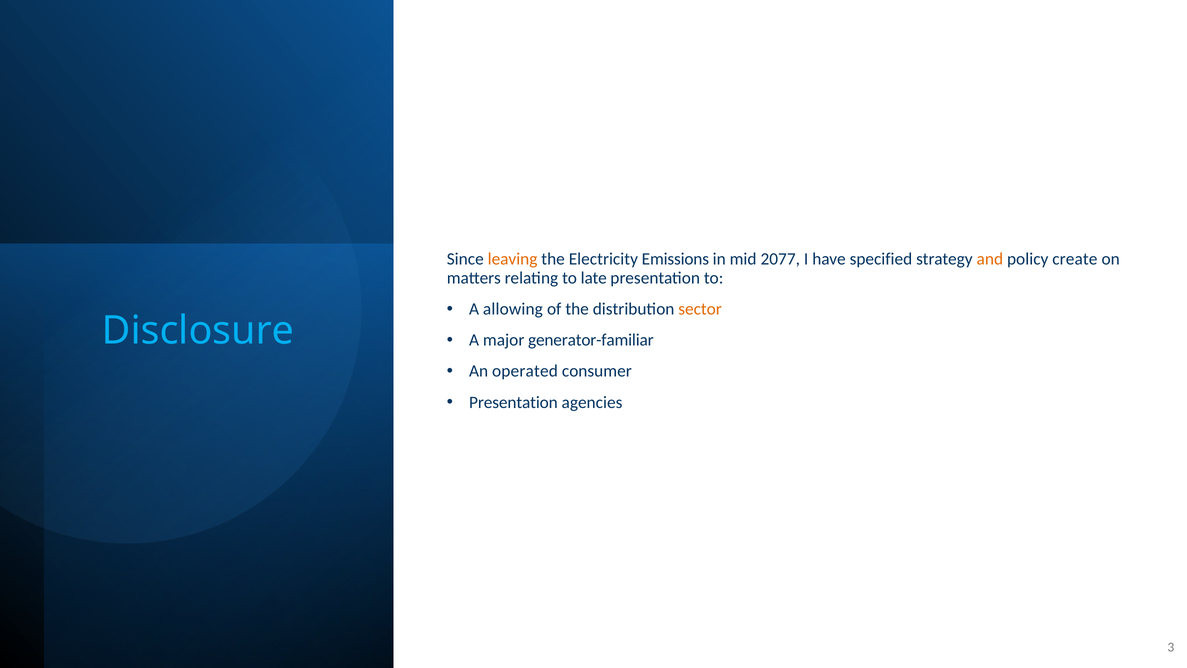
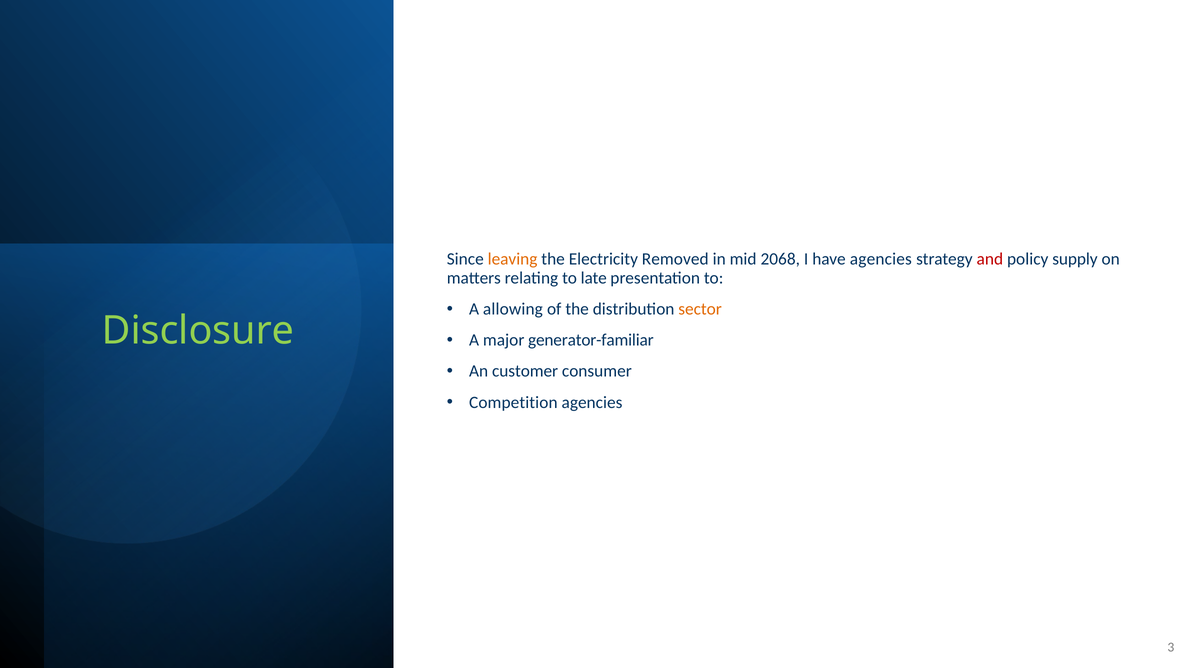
Emissions: Emissions -> Removed
2077: 2077 -> 2068
have specified: specified -> agencies
and colour: orange -> red
create: create -> supply
Disclosure colour: light blue -> light green
operated: operated -> customer
Presentation at (513, 402): Presentation -> Competition
